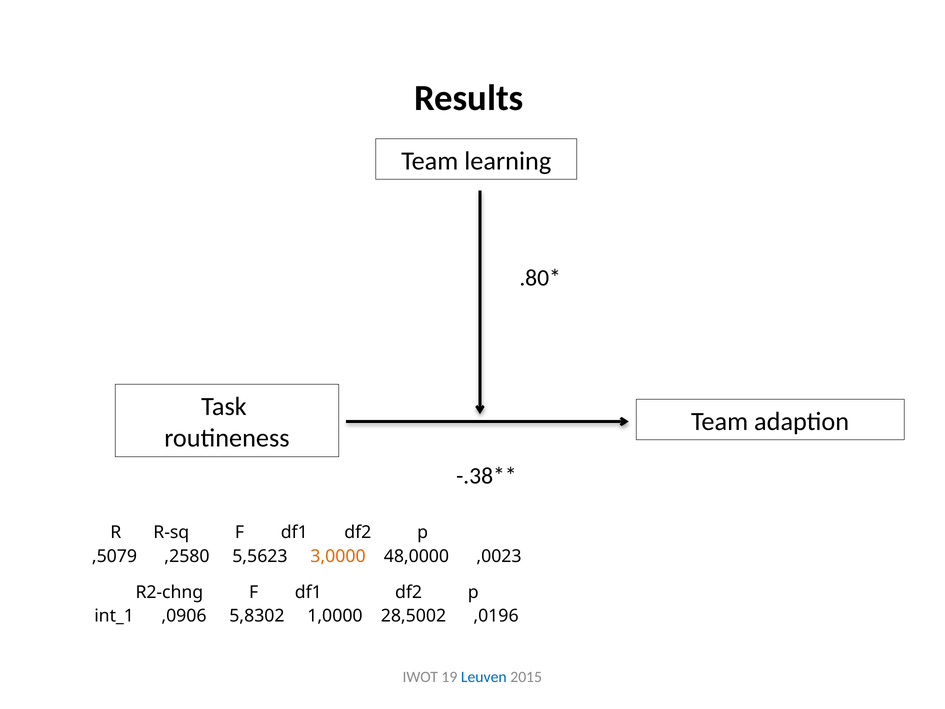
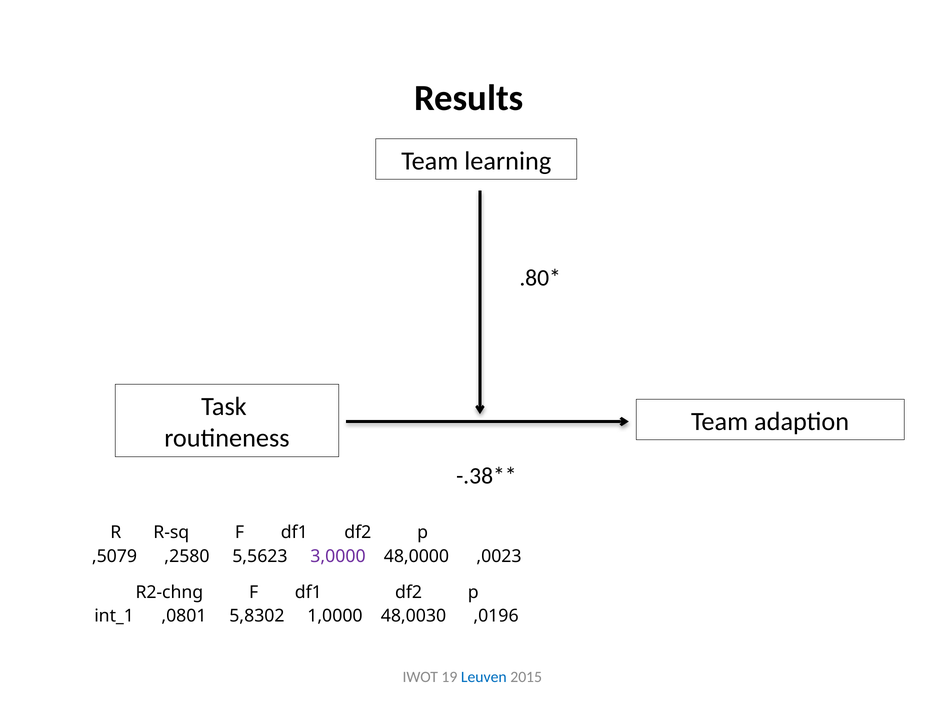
3,0000 colour: orange -> purple
,0906: ,0906 -> ,0801
28,5002: 28,5002 -> 48,0030
